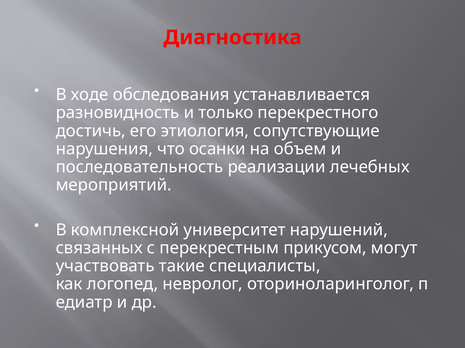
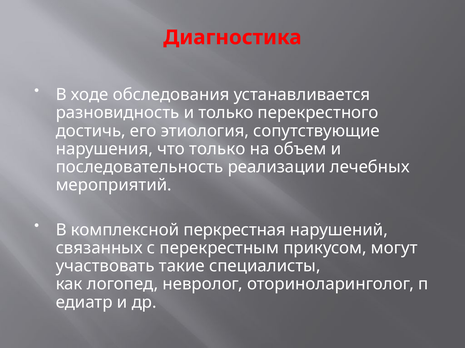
что осанки: осанки -> только
университет: университет -> перкрестная
